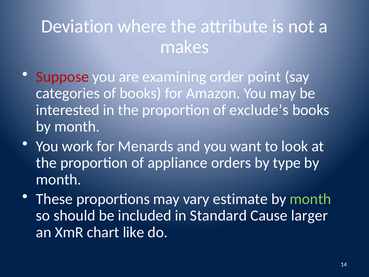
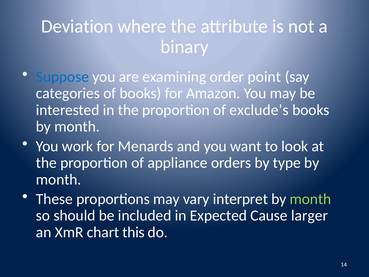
makes: makes -> binary
Suppose colour: red -> blue
estimate: estimate -> interpret
Standard: Standard -> Expected
like: like -> this
